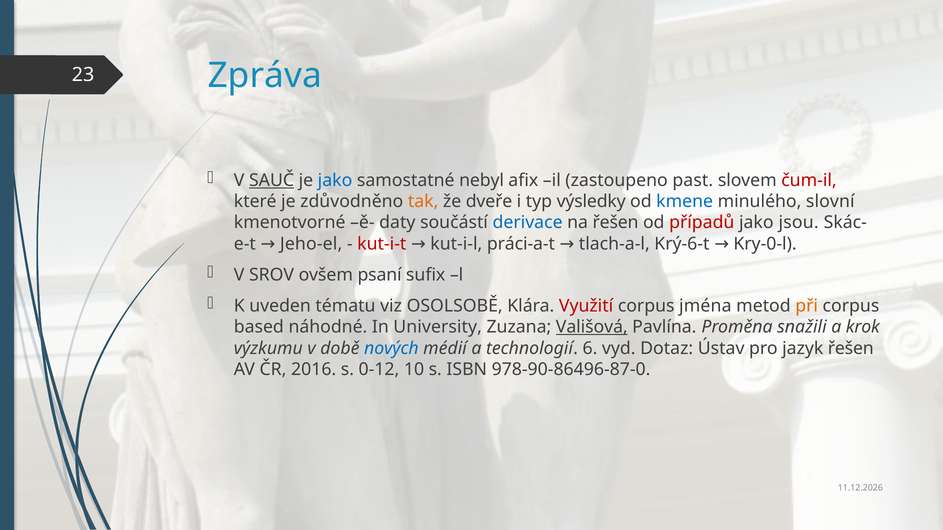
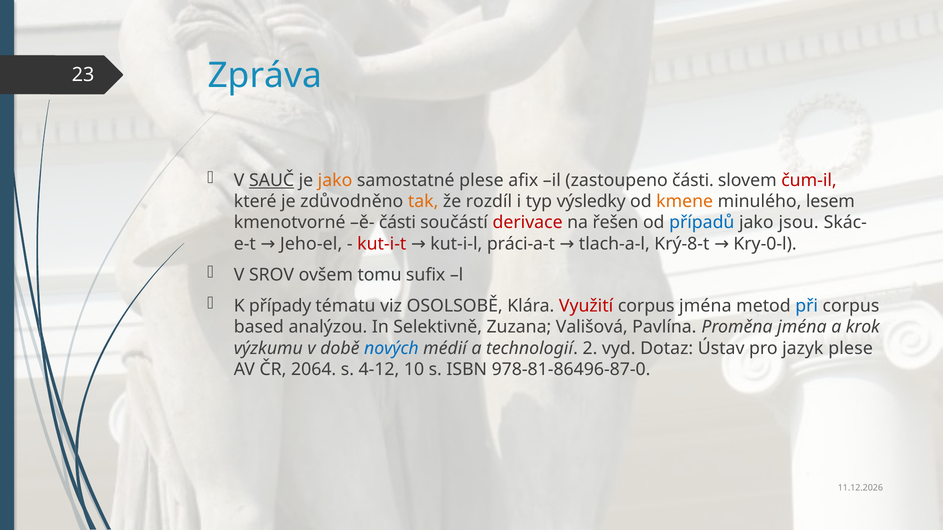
jako at (335, 180) colour: blue -> orange
samostatné nebyl: nebyl -> plese
zastoupeno past: past -> části
dveře: dveře -> rozdíl
kmene colour: blue -> orange
slovní: slovní -> lesem
ě- daty: daty -> části
derivace colour: blue -> red
případů colour: red -> blue
Krý-6-t: Krý-6-t -> Krý-8-t
psaní: psaní -> tomu
uveden: uveden -> případy
při colour: orange -> blue
náhodné: náhodné -> analýzou
University: University -> Selektivně
Vališová underline: present -> none
Proměna snažili: snažili -> jména
6: 6 -> 2
jazyk řešen: řešen -> plese
2016: 2016 -> 2064
0-12: 0-12 -> 4-12
978-90-86496-87-0: 978-90-86496-87-0 -> 978-81-86496-87-0
